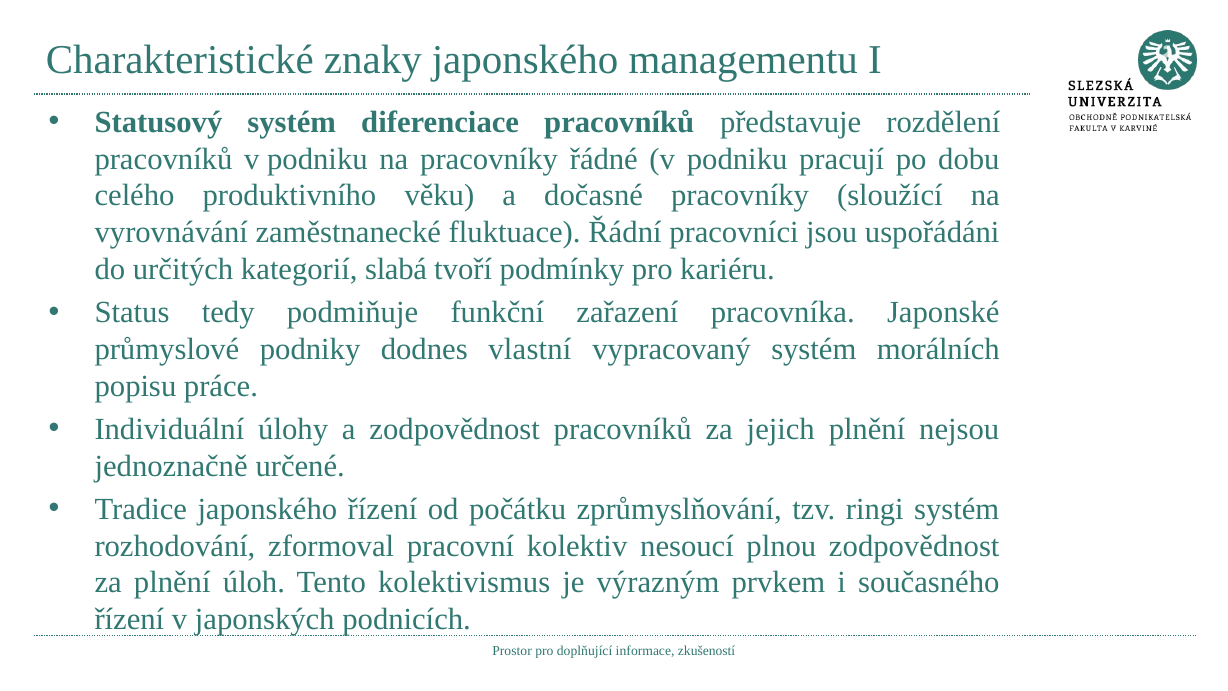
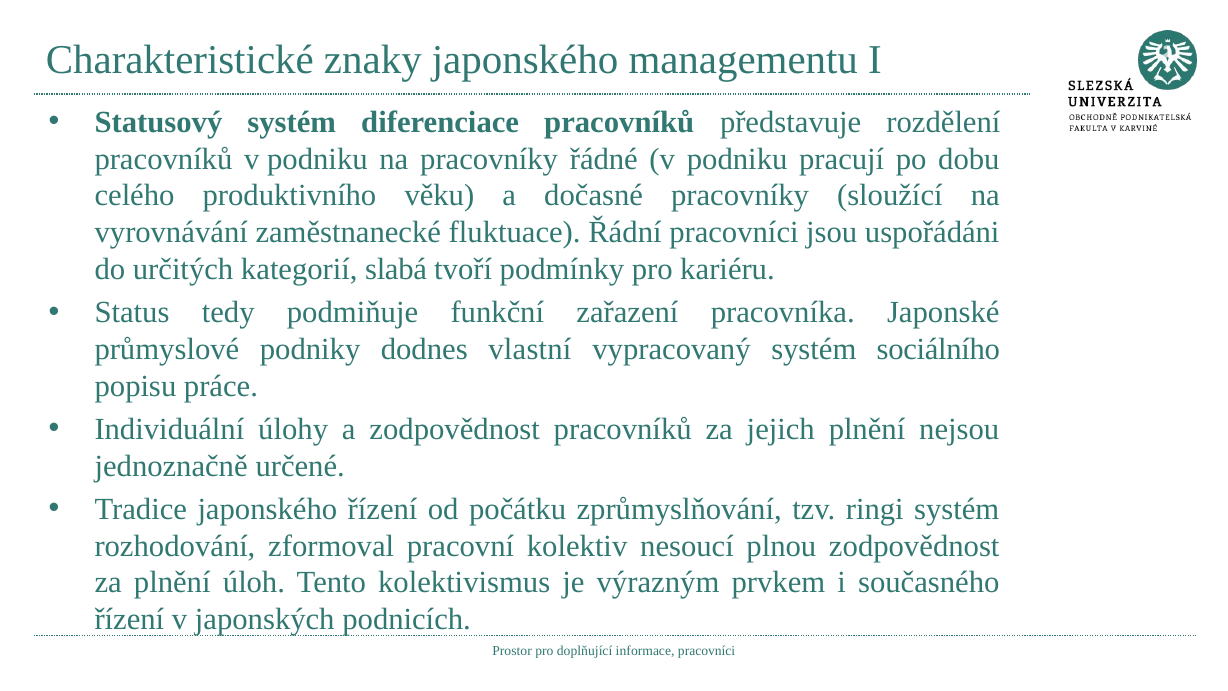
morálních: morálních -> sociálního
informace zkušeností: zkušeností -> pracovníci
